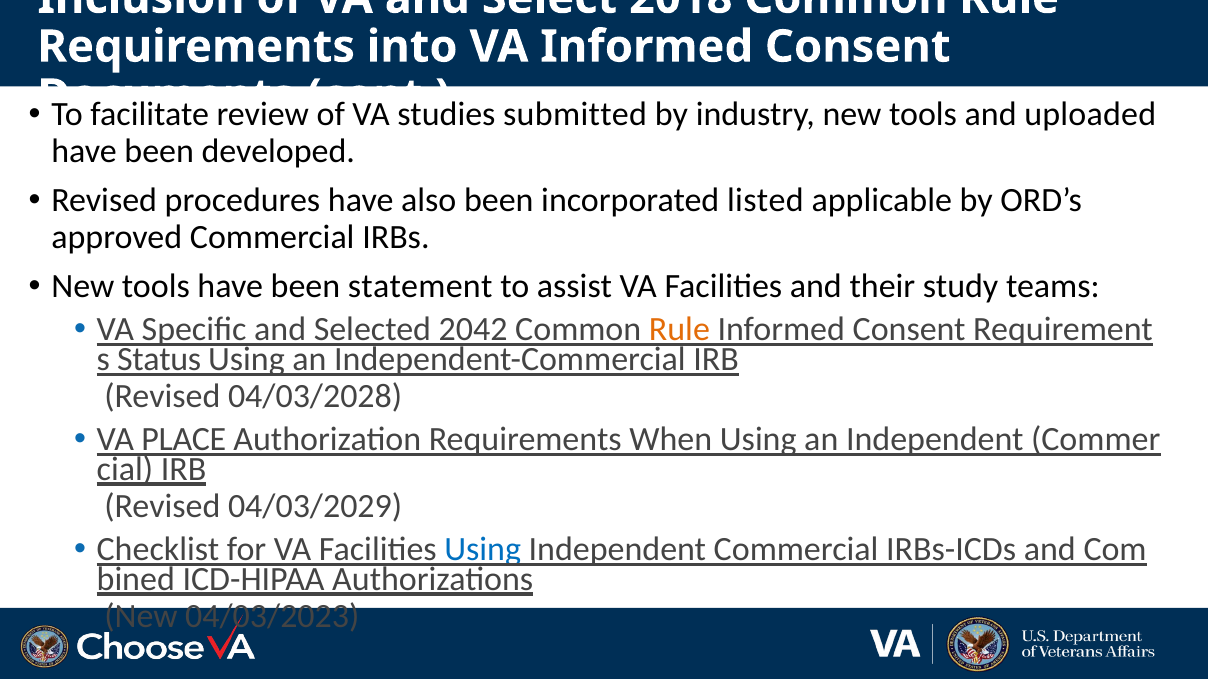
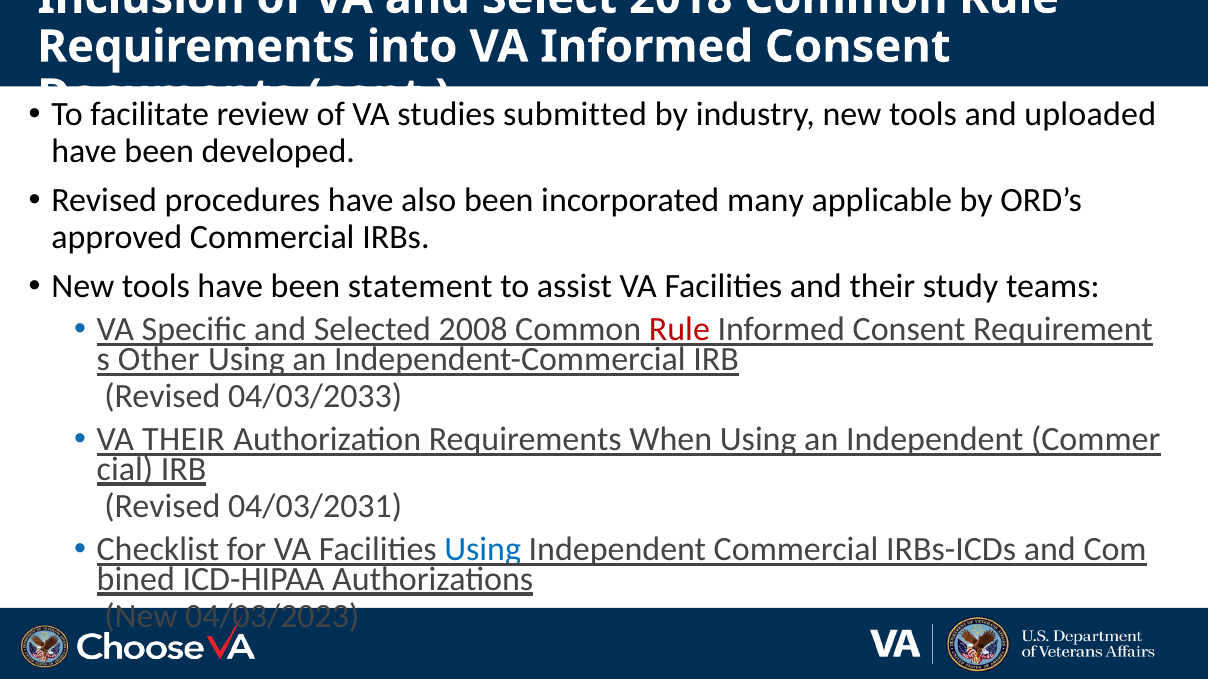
listed: listed -> many
2042: 2042 -> 2008
Rule at (679, 330) colour: orange -> red
Status: Status -> Other
04/03/2028: 04/03/2028 -> 04/03/2033
VA PLACE: PLACE -> THEIR
04/03/2029: 04/03/2029 -> 04/03/2031
